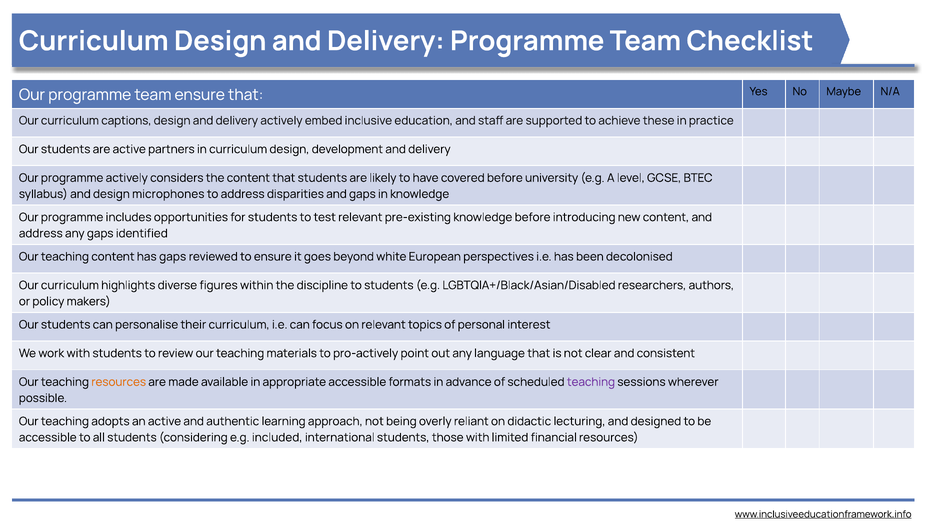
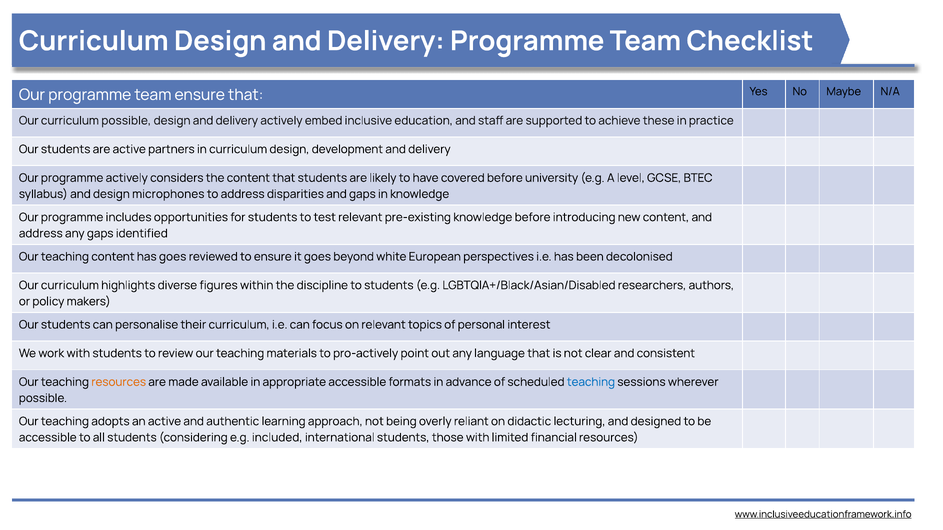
curriculum captions: captions -> possible
has gaps: gaps -> goes
teaching at (591, 382) colour: purple -> blue
